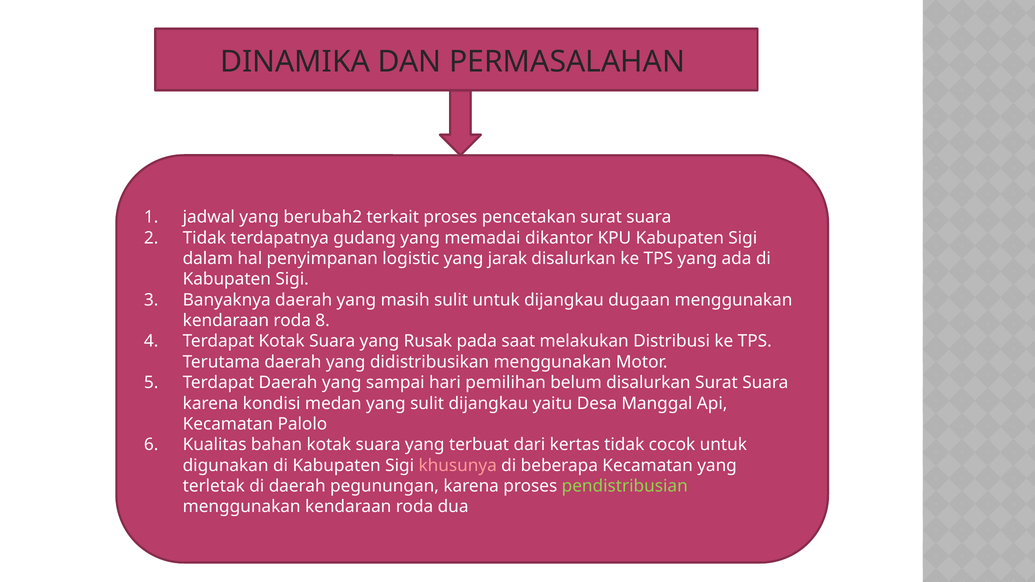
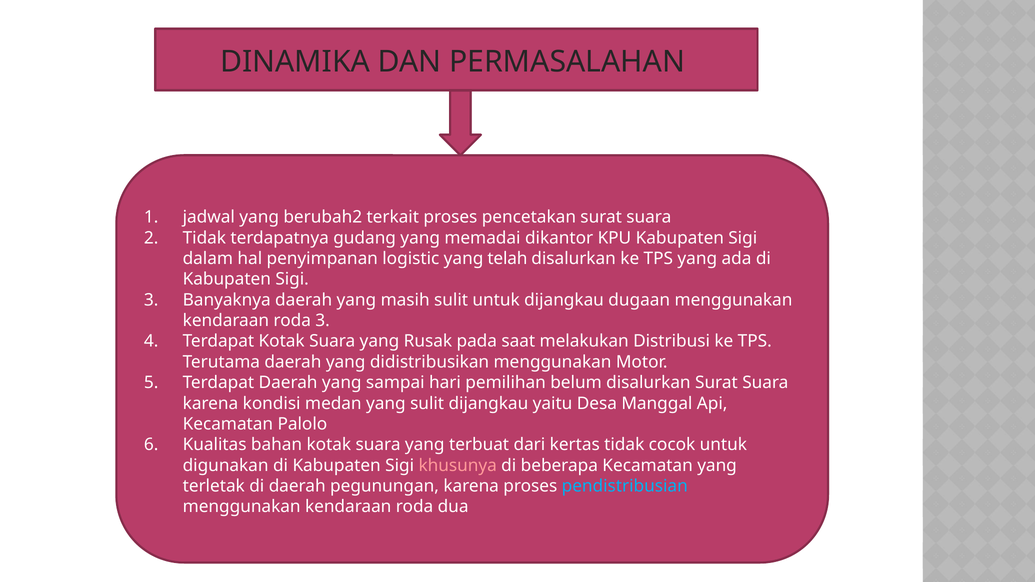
jarak: jarak -> telah
roda 8: 8 -> 3
pendistribusian colour: light green -> light blue
